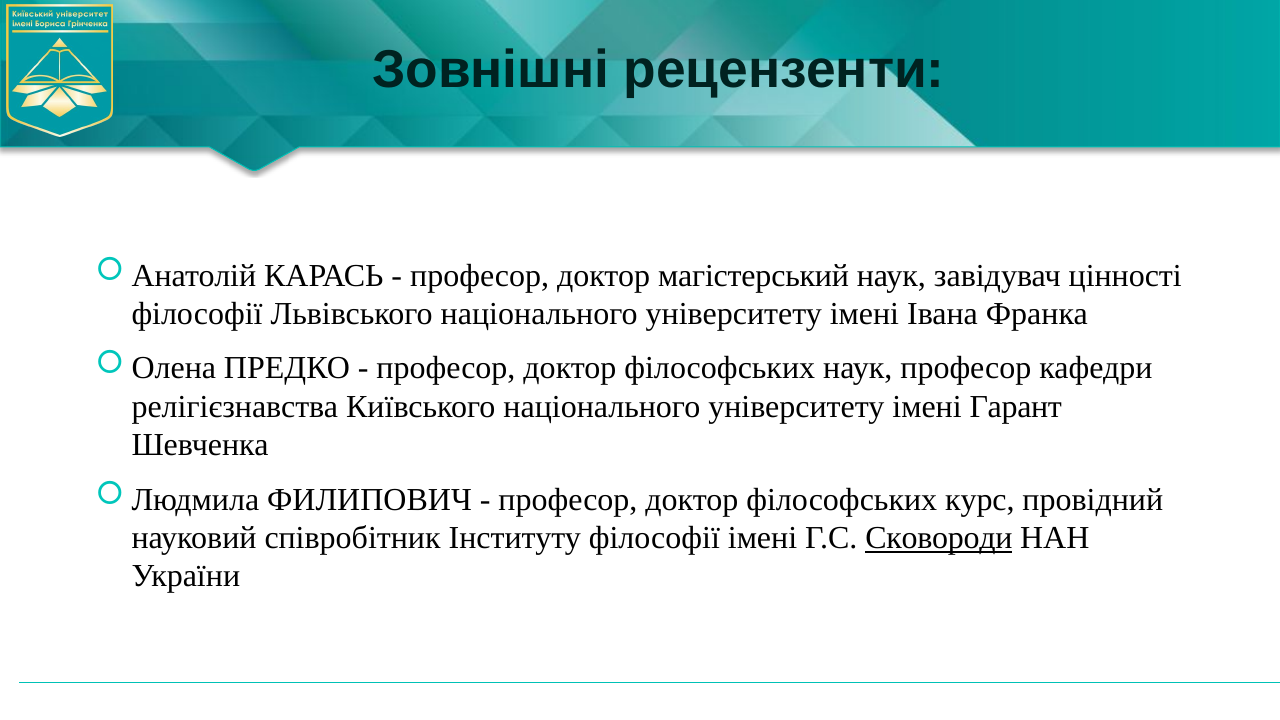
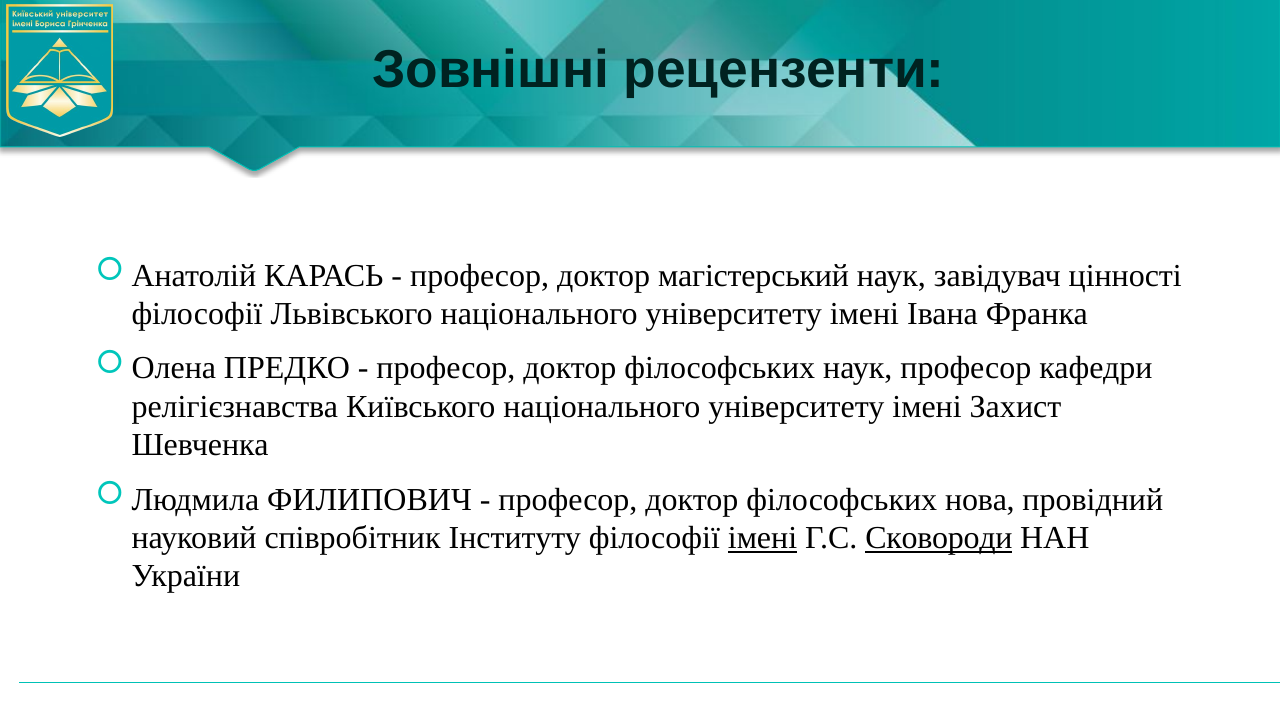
Гарант: Гарант -> Захист
курс: курс -> нова
імені at (763, 538) underline: none -> present
